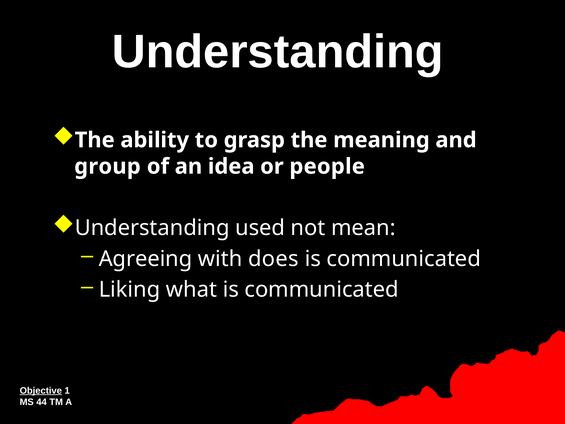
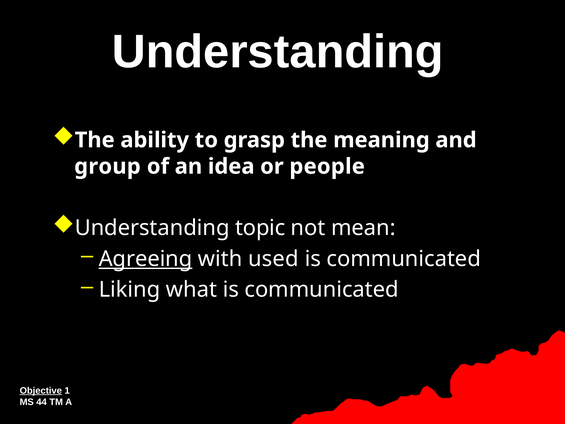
used: used -> topic
Agreeing underline: none -> present
does: does -> used
